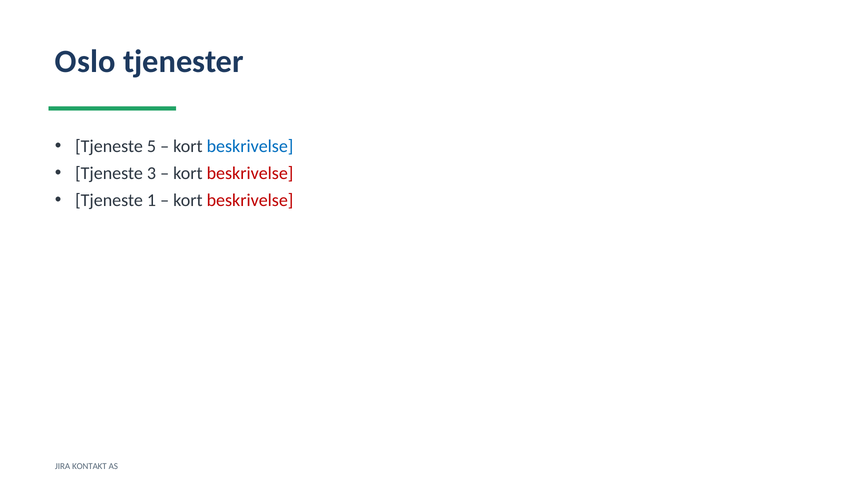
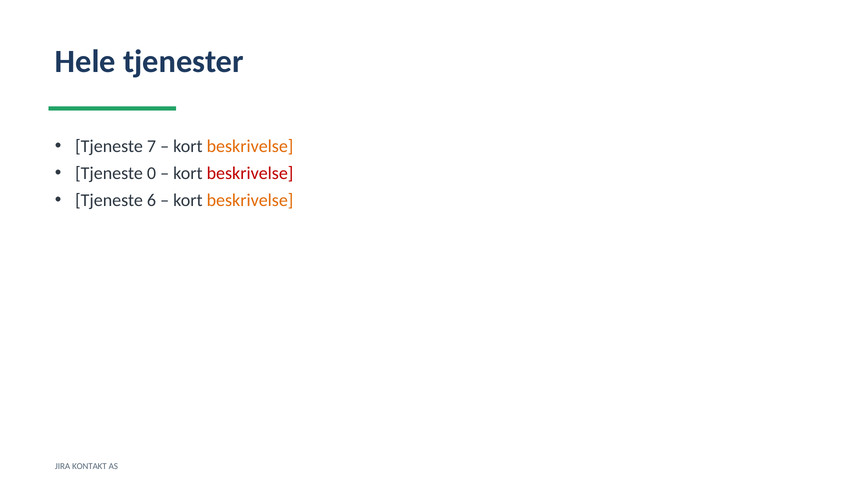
Oslo: Oslo -> Hele
5: 5 -> 7
beskrivelse at (250, 146) colour: blue -> orange
3: 3 -> 0
1: 1 -> 6
beskrivelse at (250, 200) colour: red -> orange
